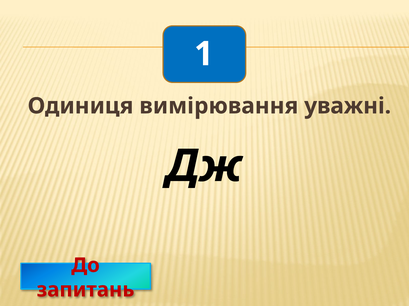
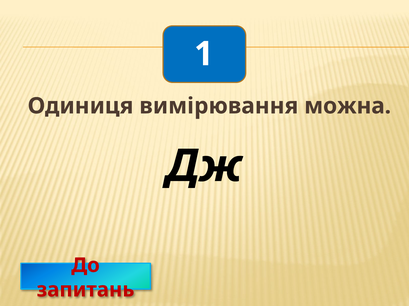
уважні: уважні -> можна
